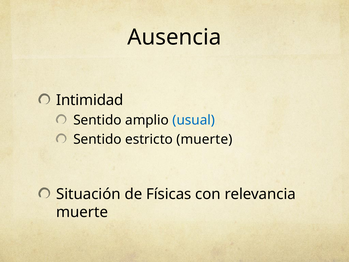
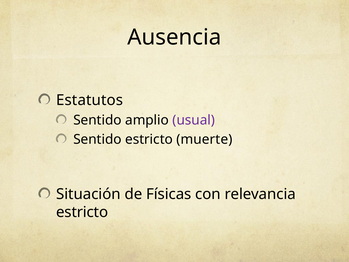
Intimidad: Intimidad -> Estatutos
usual colour: blue -> purple
muerte at (82, 212): muerte -> estricto
